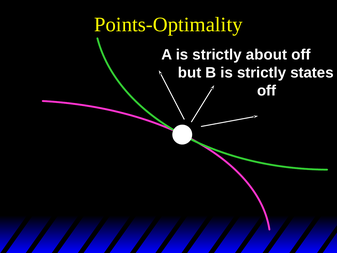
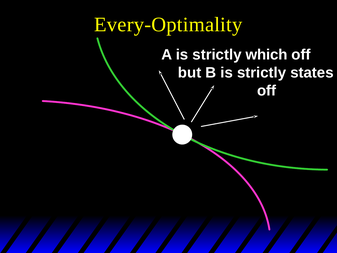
Points-Optimality: Points-Optimality -> Every-Optimality
about: about -> which
